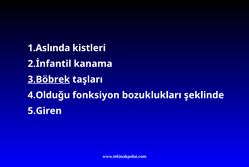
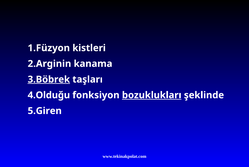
1.Aslında: 1.Aslında -> 1.Füzyon
2.İnfantil: 2.İnfantil -> 2.Arginin
bozuklukları underline: none -> present
